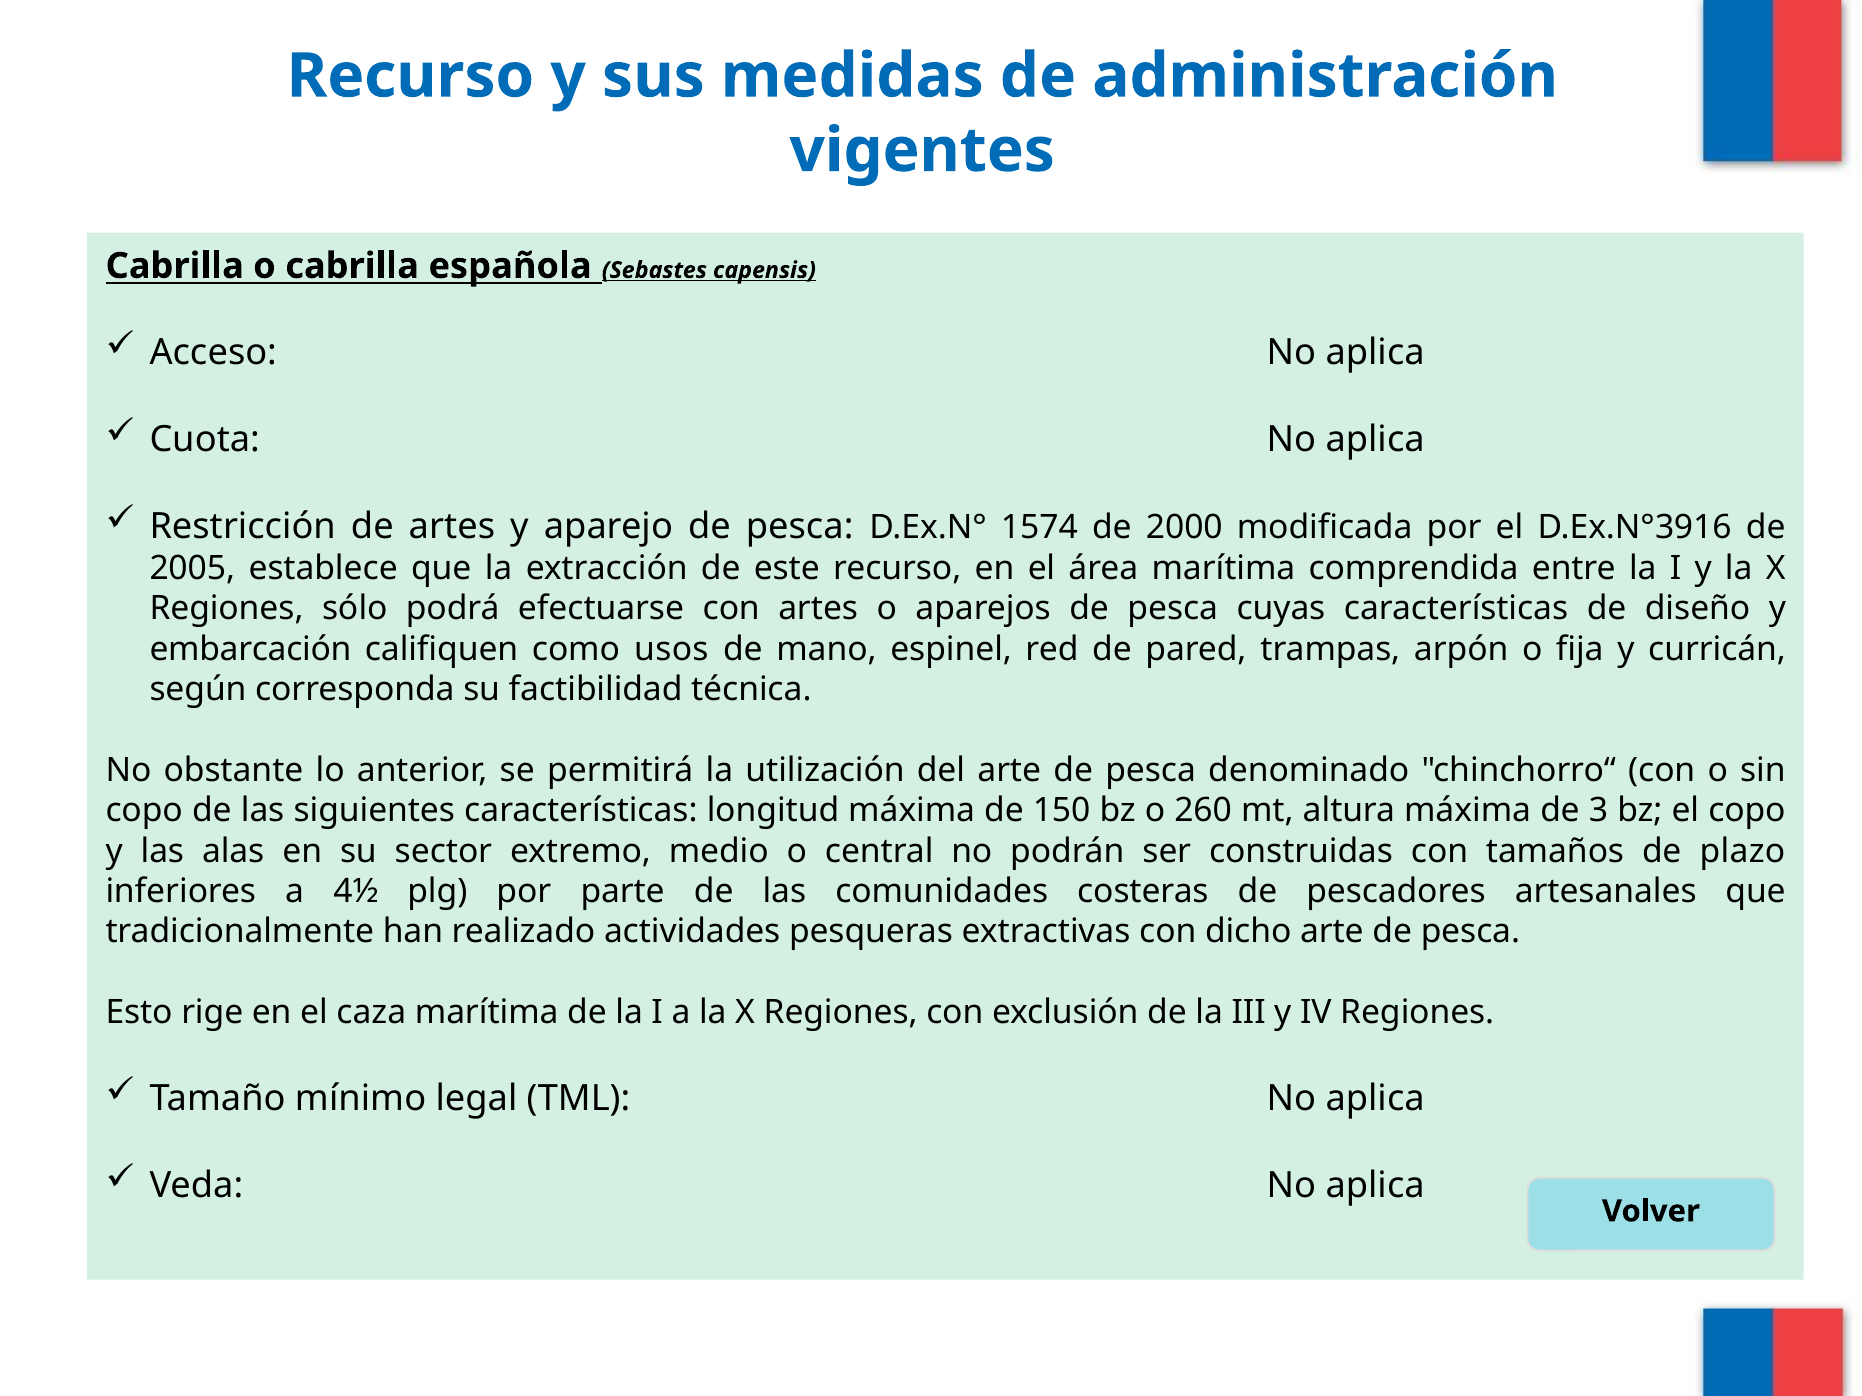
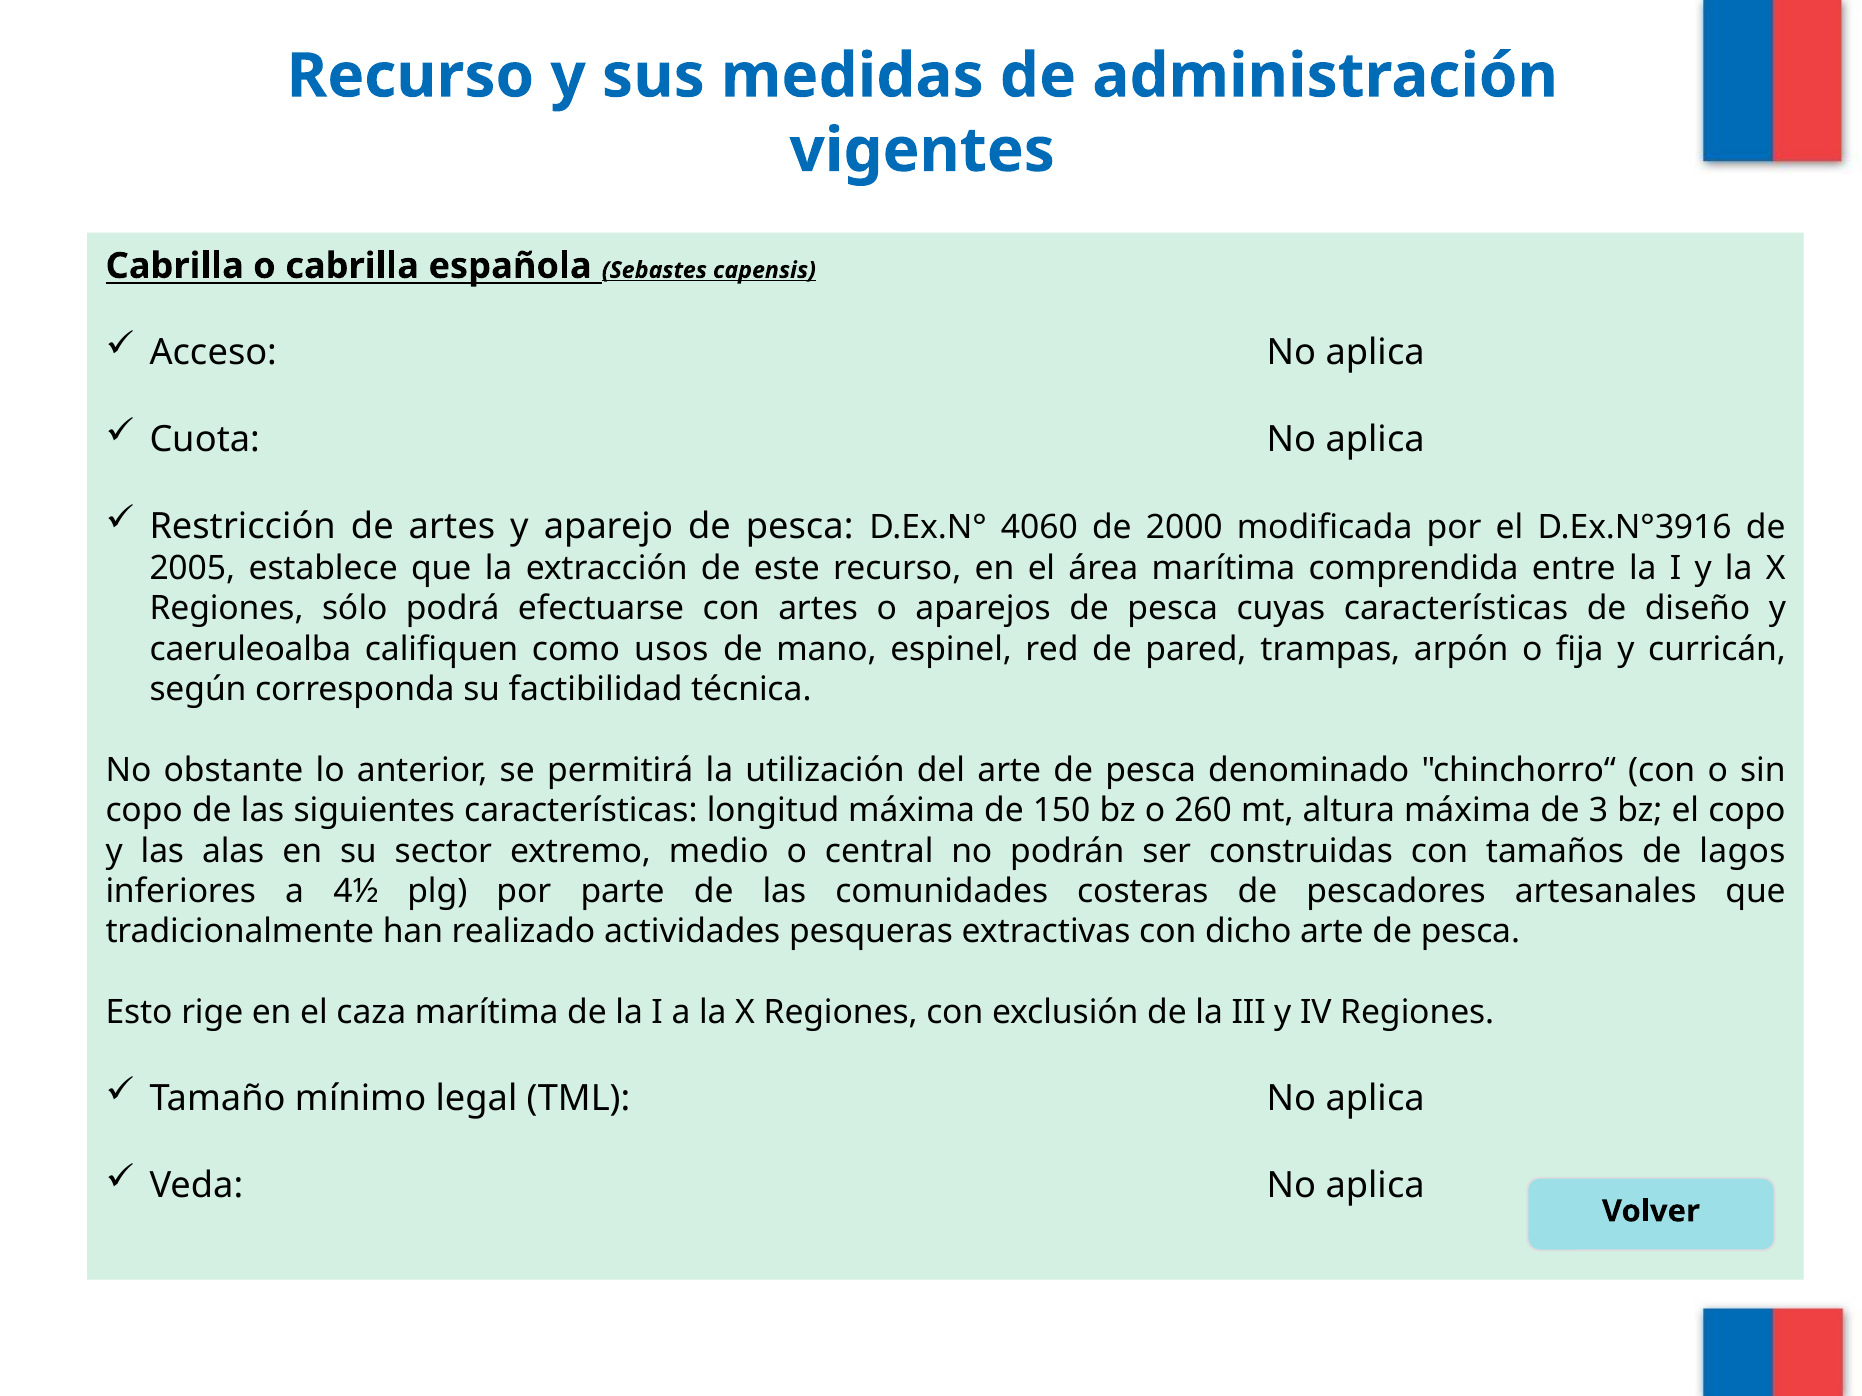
1574: 1574 -> 4060
embarcación: embarcación -> caeruleoalba
plazo: plazo -> lagos
